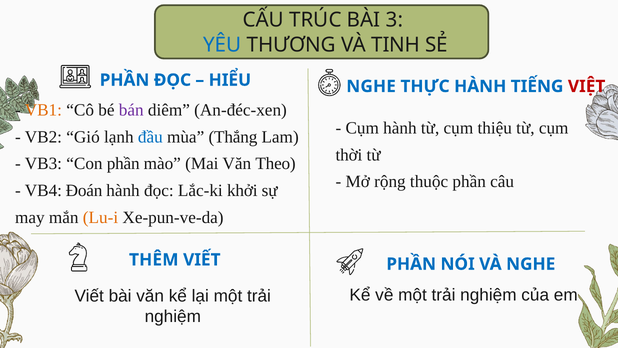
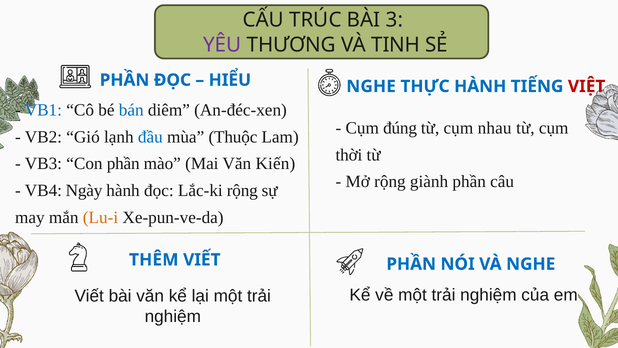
YÊU colour: blue -> purple
VB1 colour: orange -> blue
bán colour: purple -> blue
Cụm hành: hành -> đúng
thiệu: thiệu -> nhau
Thắng: Thắng -> Thuộc
Theo: Theo -> Kiến
thuộc: thuộc -> giành
Đoán: Đoán -> Ngày
Lắc-ki khởi: khởi -> rộng
